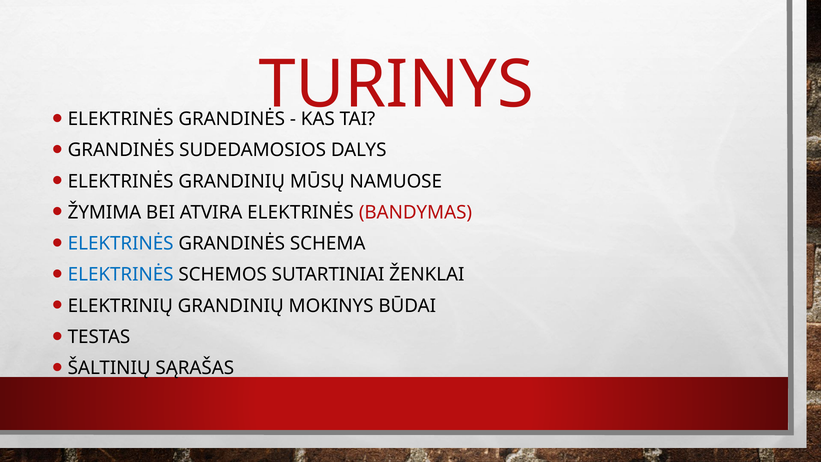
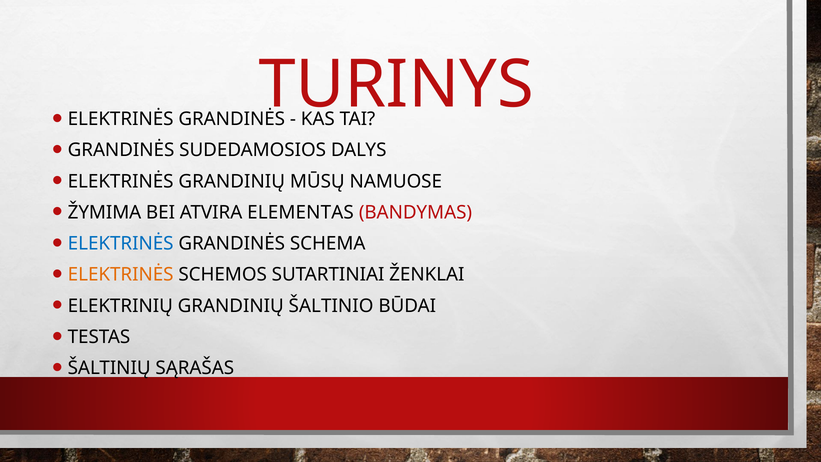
ATVIRA ELEKTRINĖS: ELEKTRINĖS -> ELEMENTAS
ELEKTRINĖS at (121, 275) colour: blue -> orange
MOKINYS: MOKINYS -> ŠALTINIO
